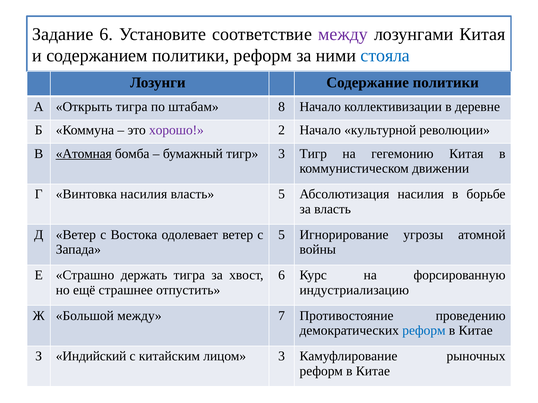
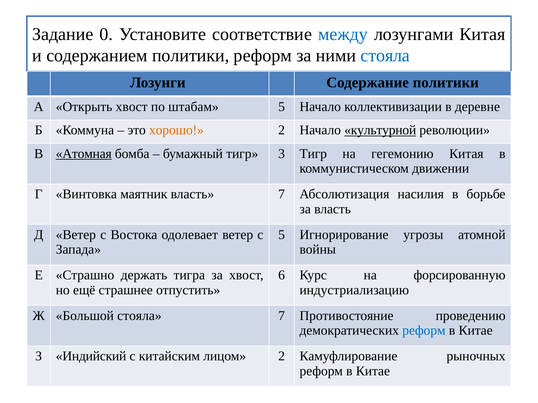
Задание 6: 6 -> 0
между at (343, 34) colour: purple -> blue
Открыть тигра: тигра -> хвост
штабам 8: 8 -> 5
хорошо colour: purple -> orange
культурной underline: none -> present
Винтовка насилия: насилия -> маятник
власть 5: 5 -> 7
Большой между: между -> стояла
лицом 3: 3 -> 2
